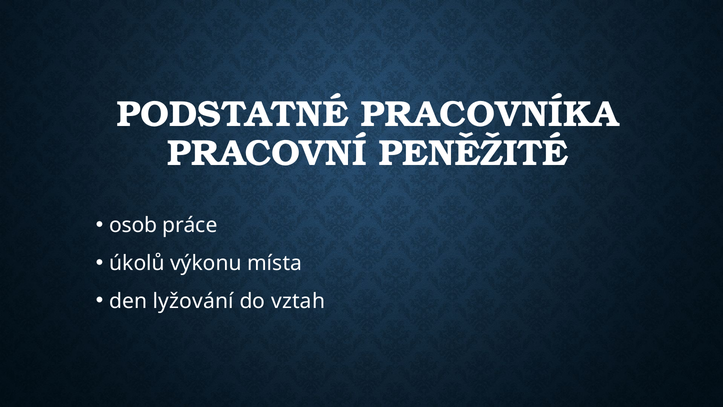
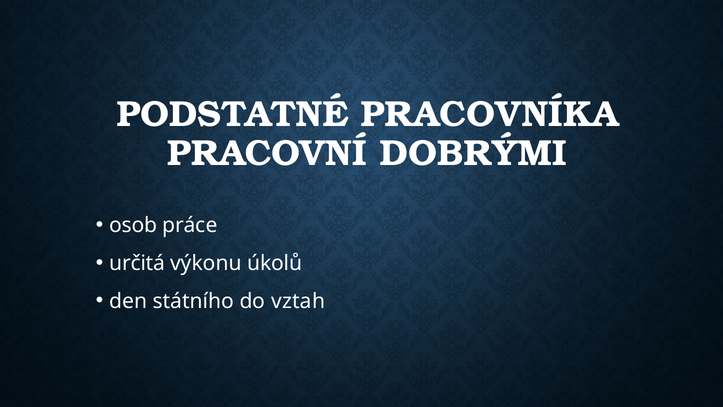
PENĚŽITÉ: PENĚŽITÉ -> DOBRÝMI
úkolů: úkolů -> určitá
místa: místa -> úkolů
lyžování: lyžování -> státního
